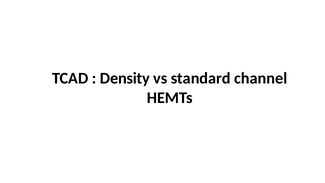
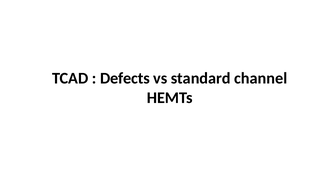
Density: Density -> Defects
